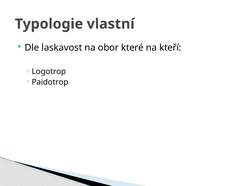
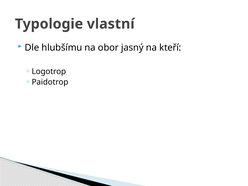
laskavost: laskavost -> hlubšímu
které: které -> jasný
